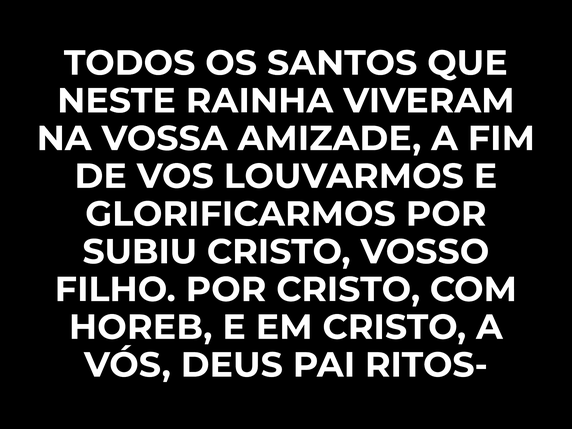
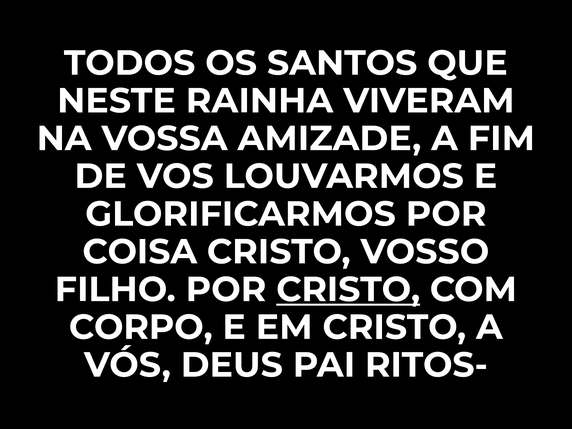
SUBIU: SUBIU -> COISA
CRISTO at (348, 290) underline: none -> present
HOREB: HOREB -> CORPO
